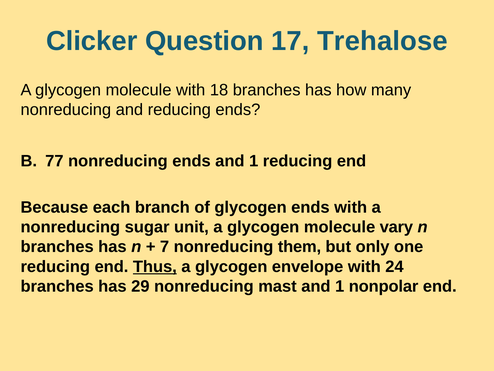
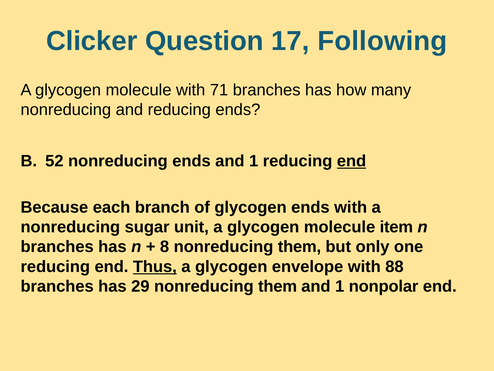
Trehalose: Trehalose -> Following
18: 18 -> 71
77: 77 -> 52
end at (352, 161) underline: none -> present
vary: vary -> item
7: 7 -> 8
24: 24 -> 88
29 nonreducing mast: mast -> them
